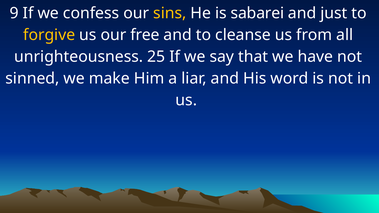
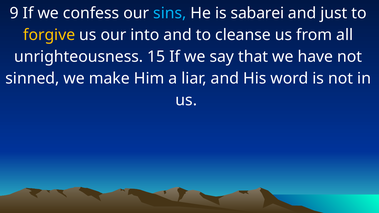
sins colour: yellow -> light blue
free: free -> into
25: 25 -> 15
